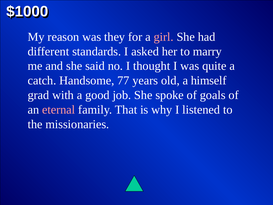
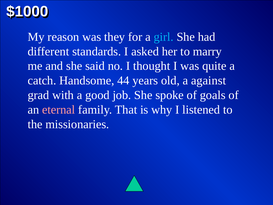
girl colour: pink -> light blue
77: 77 -> 44
himself: himself -> against
